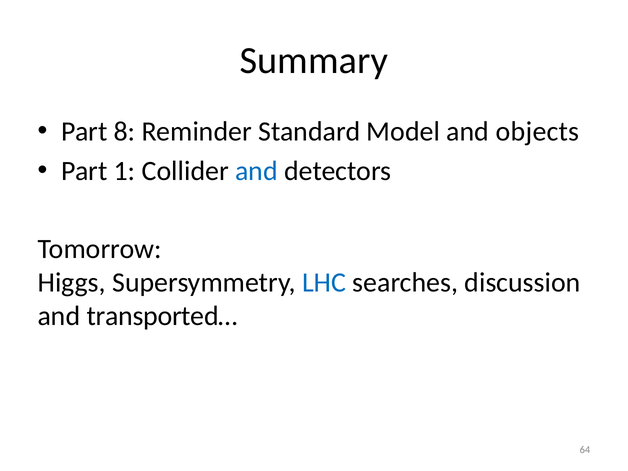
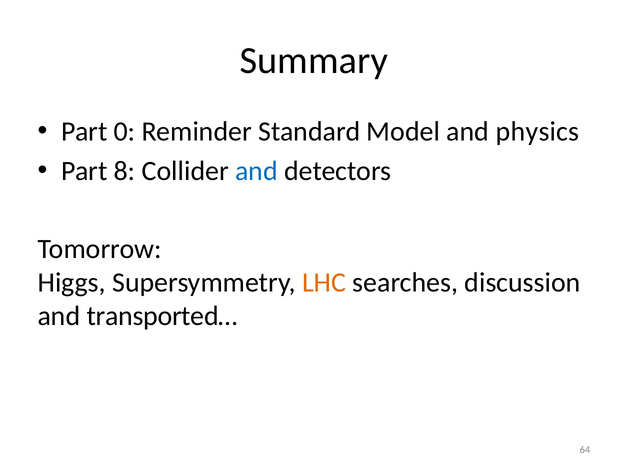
8: 8 -> 0
objects: objects -> physics
1: 1 -> 8
LHC colour: blue -> orange
